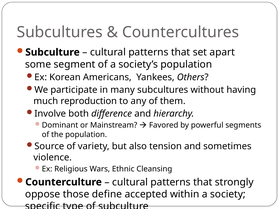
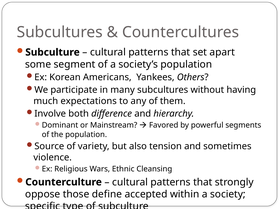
reproduction: reproduction -> expectations
